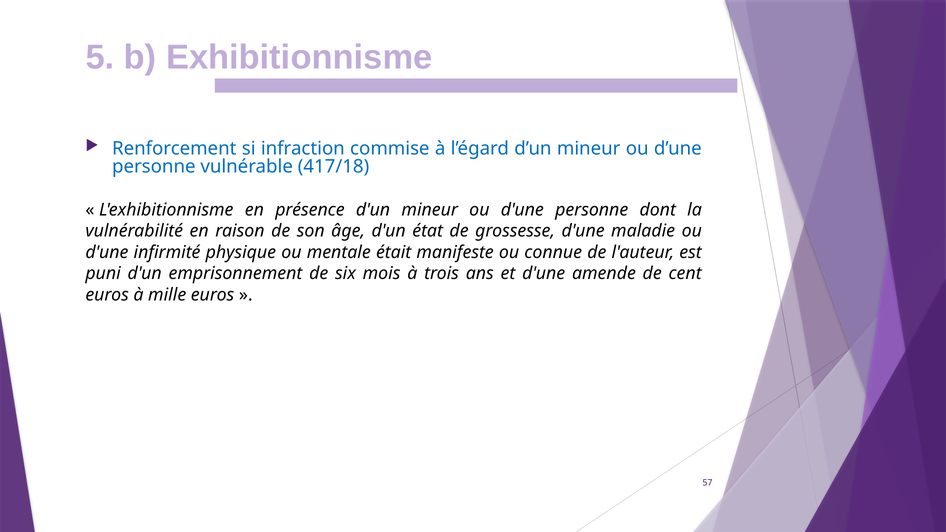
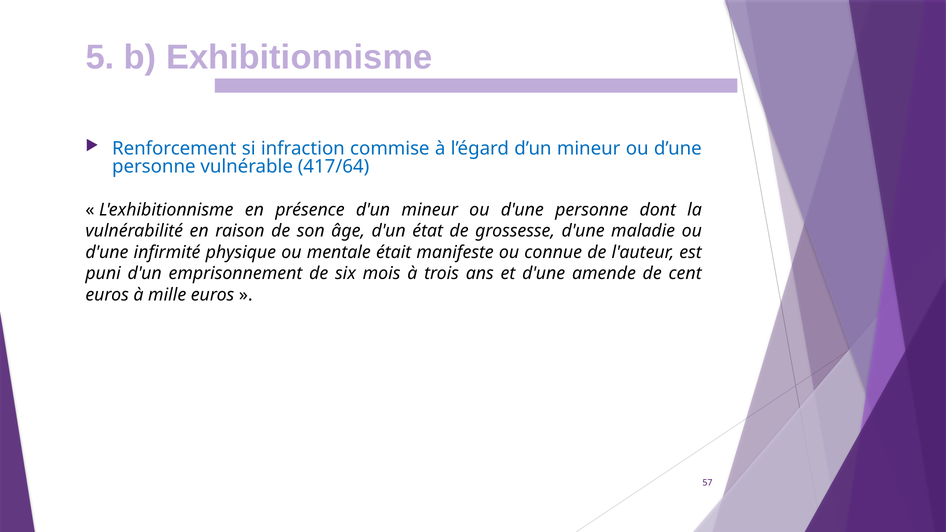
417/18: 417/18 -> 417/64
